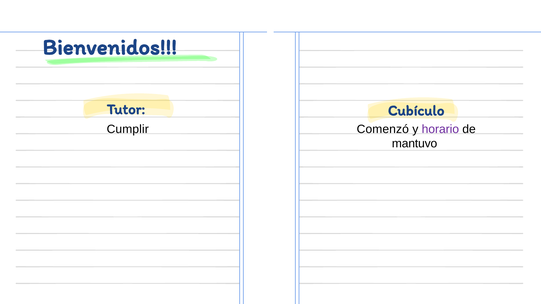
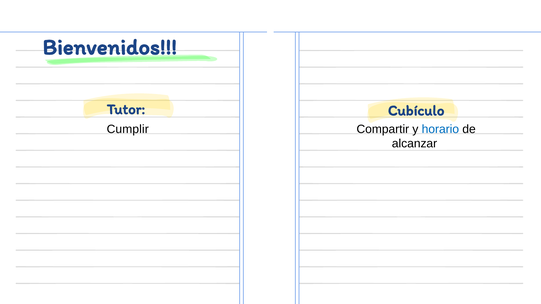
Comenzó: Comenzó -> Compartir
horario colour: purple -> blue
mantuvo: mantuvo -> alcanzar
